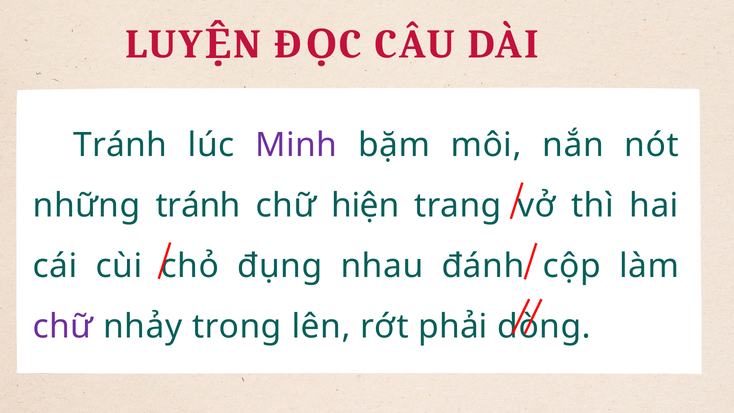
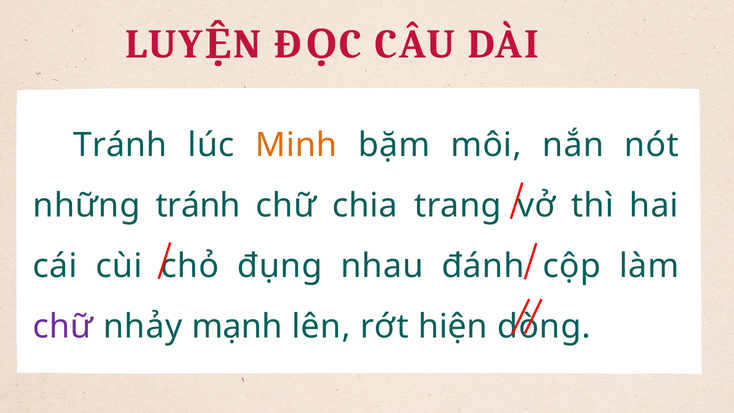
Minh colour: purple -> orange
hiện: hiện -> chia
trong: trong -> mạnh
phải: phải -> hiện
